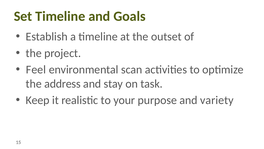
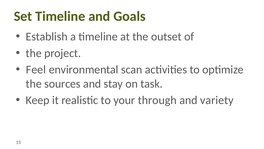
address: address -> sources
purpose: purpose -> through
